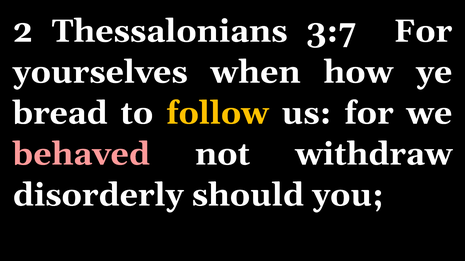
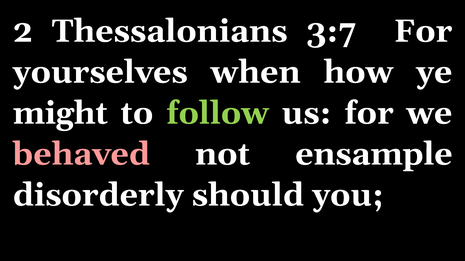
bread: bread -> might
follow colour: yellow -> light green
withdraw: withdraw -> ensample
